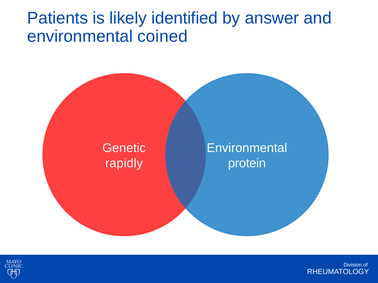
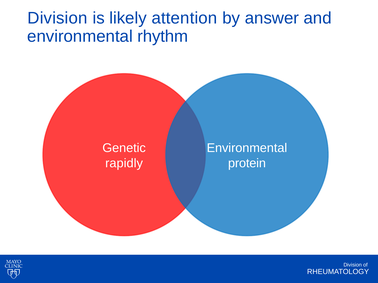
Patients at (58, 18): Patients -> Division
identified: identified -> attention
coined: coined -> rhythm
